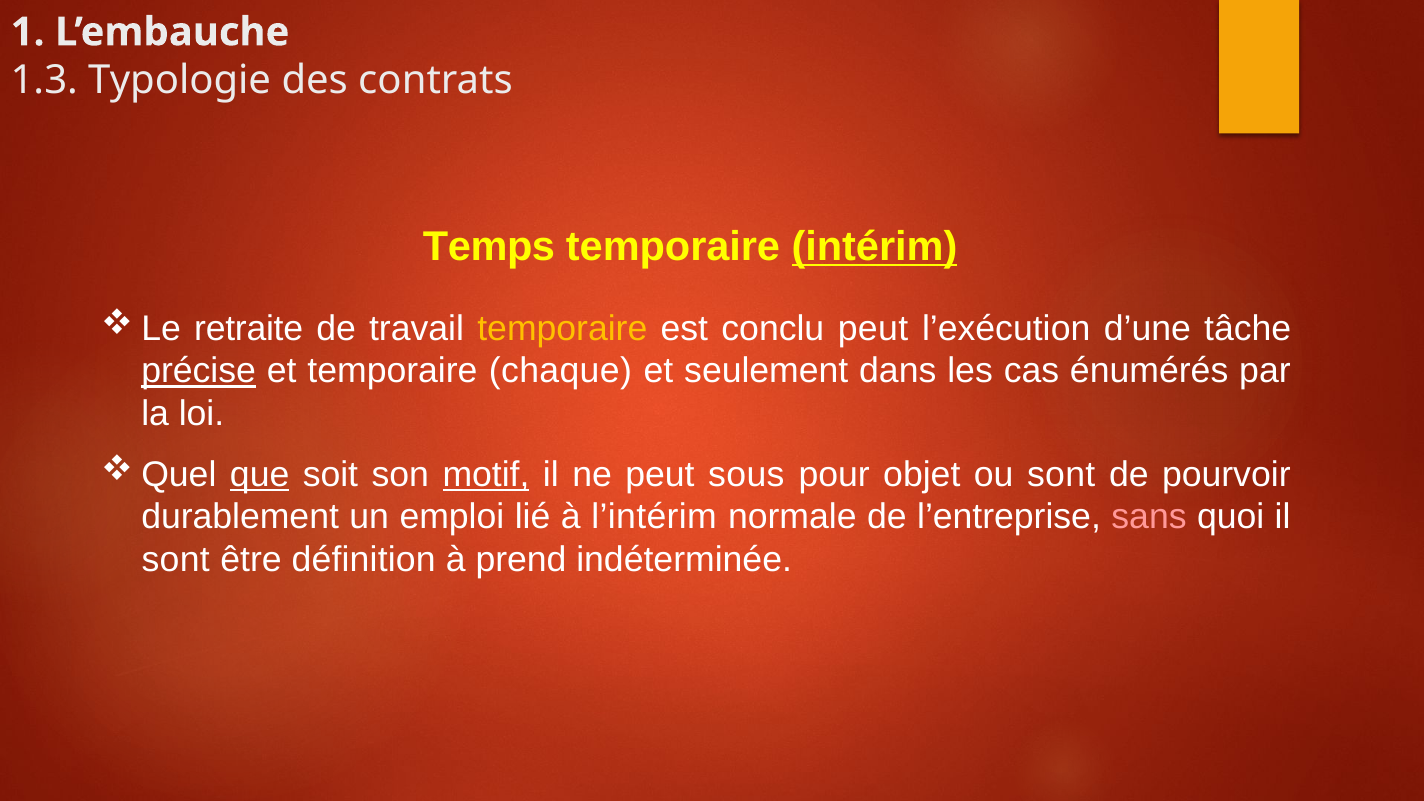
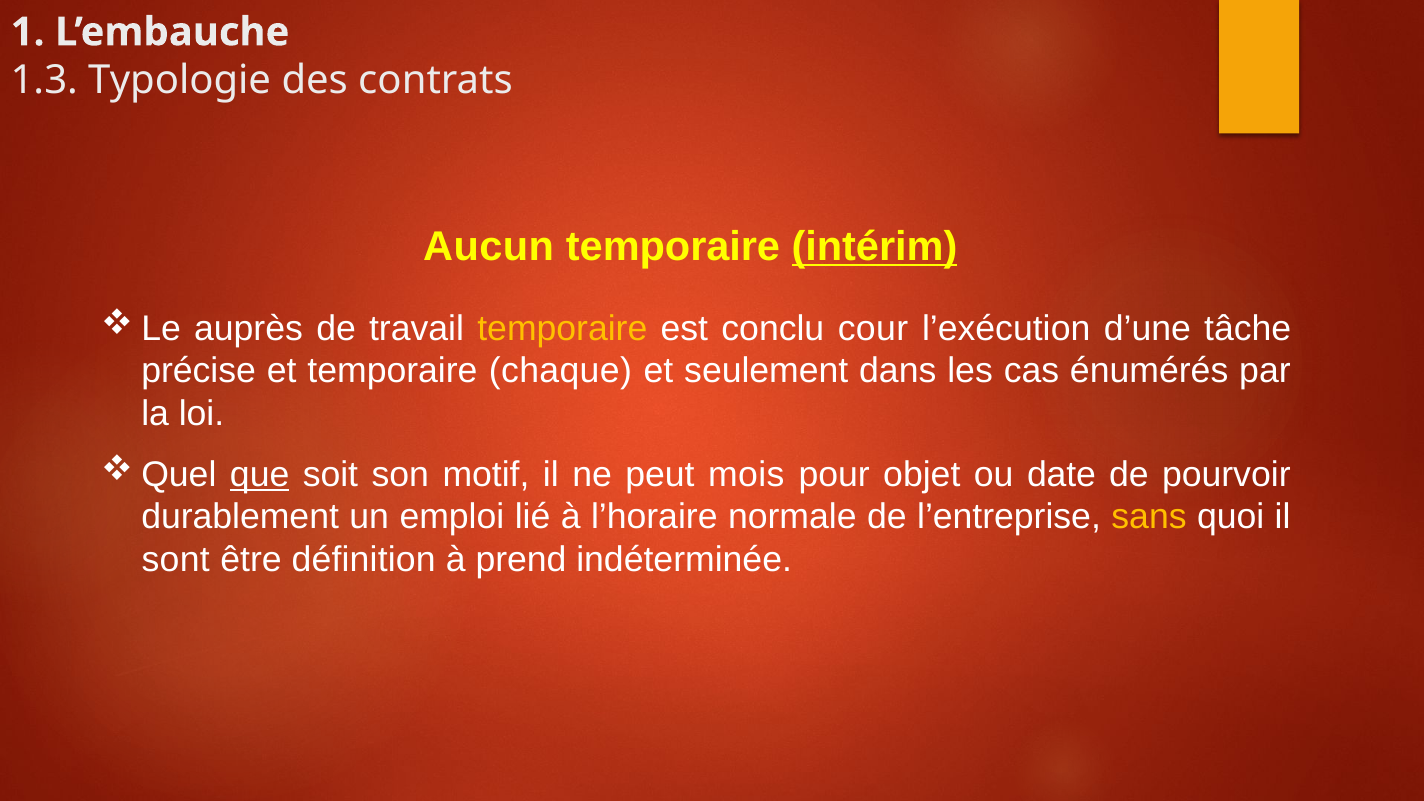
Temps: Temps -> Aucun
retraite: retraite -> auprès
conclu peut: peut -> cour
précise underline: present -> none
motif underline: present -> none
sous: sous -> mois
ou sont: sont -> date
l’intérim: l’intérim -> l’horaire
sans colour: pink -> yellow
